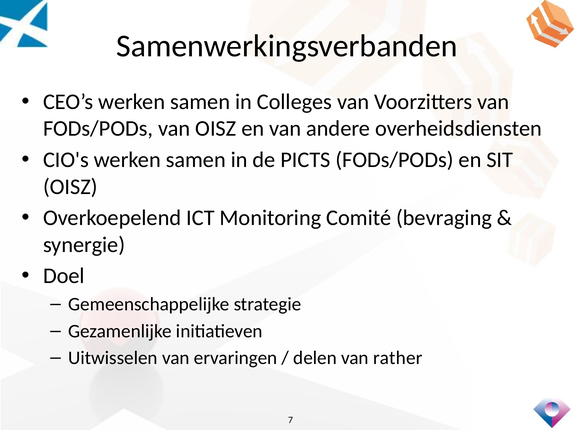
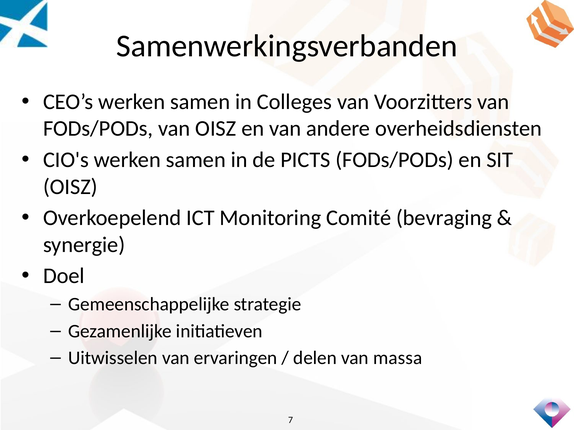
rather: rather -> massa
